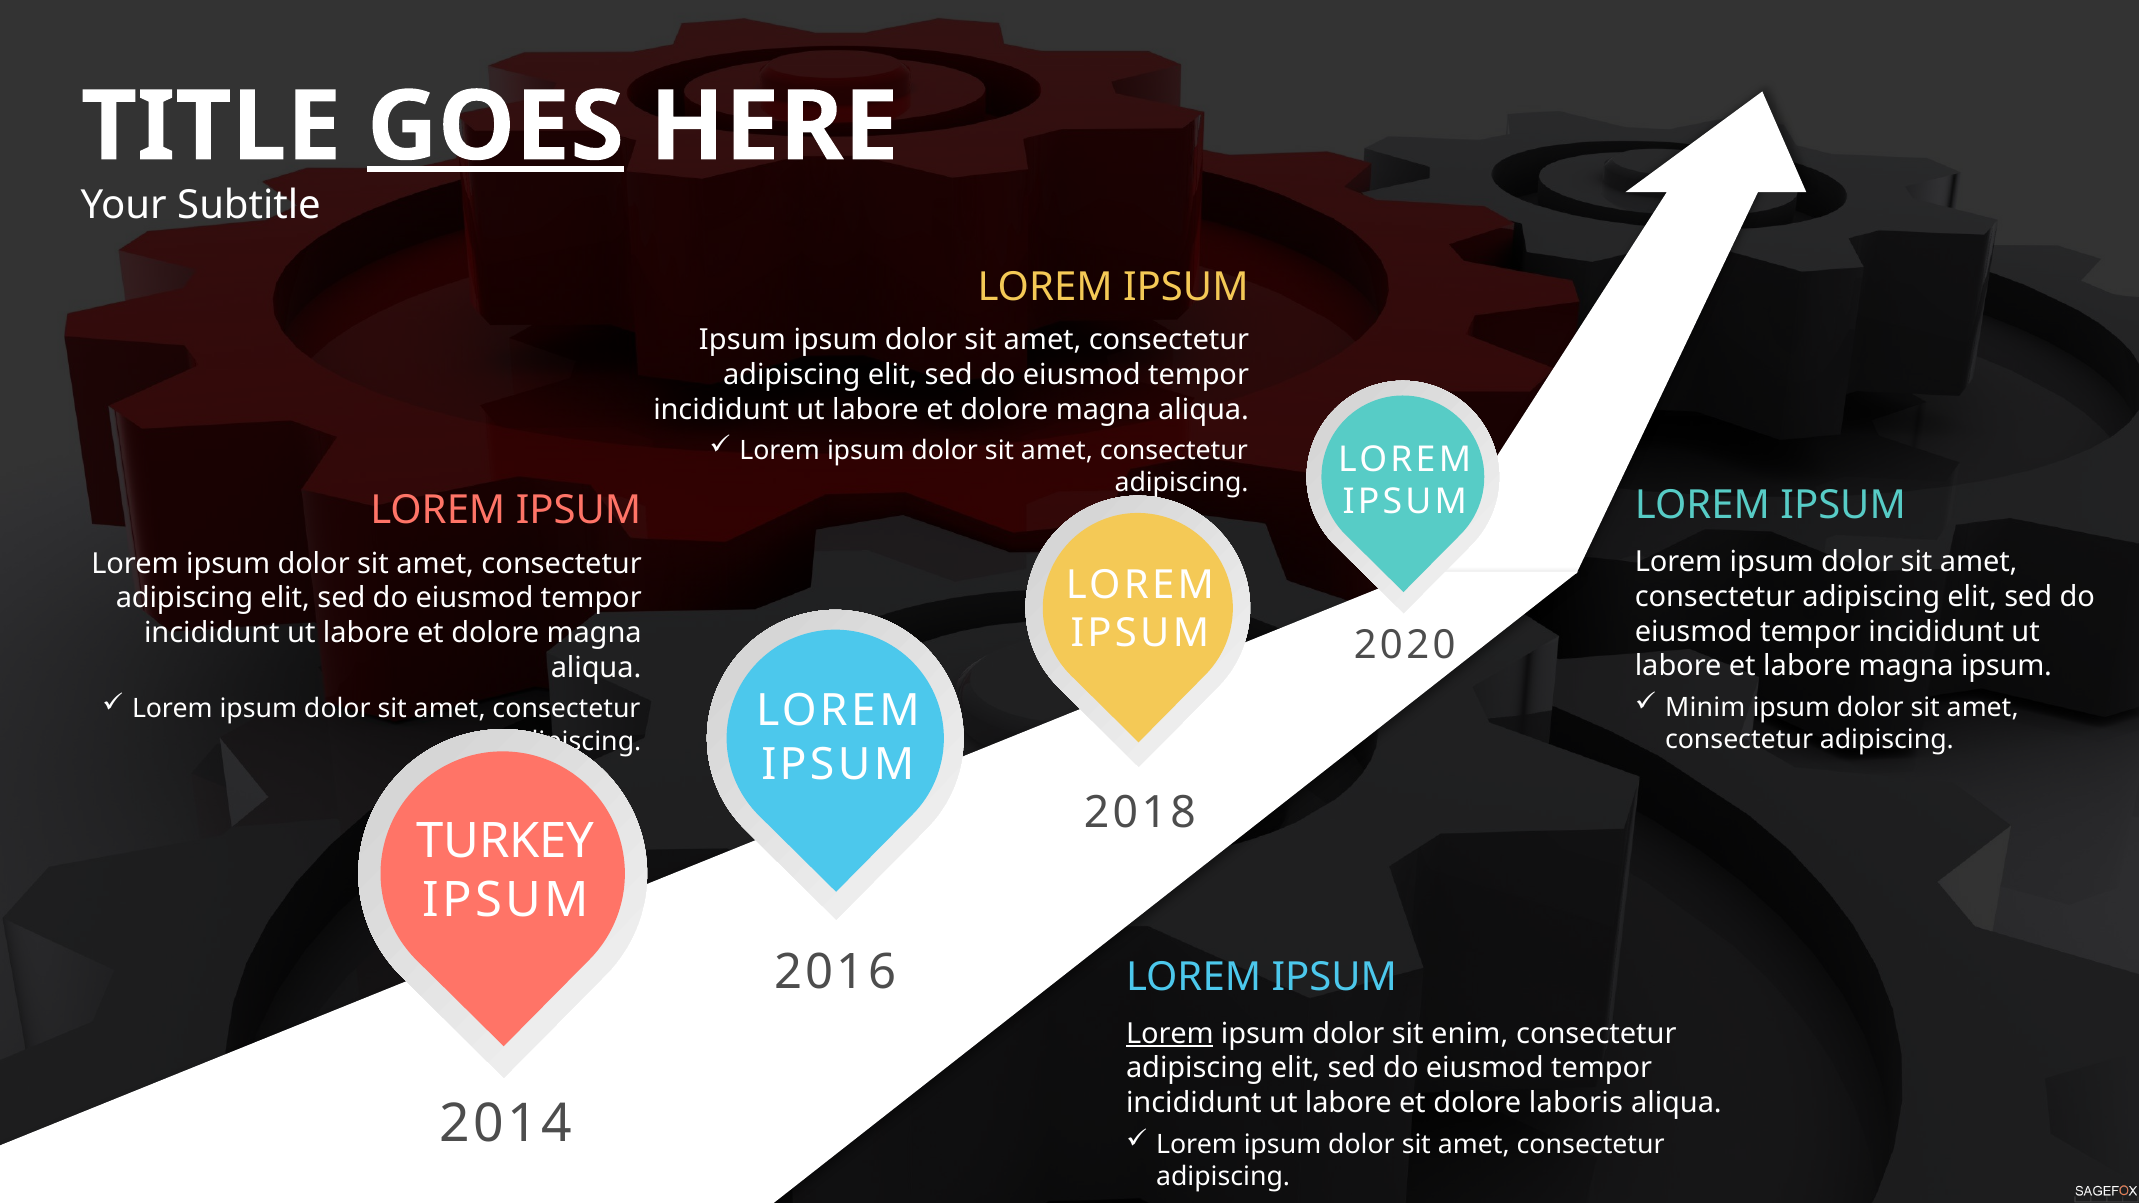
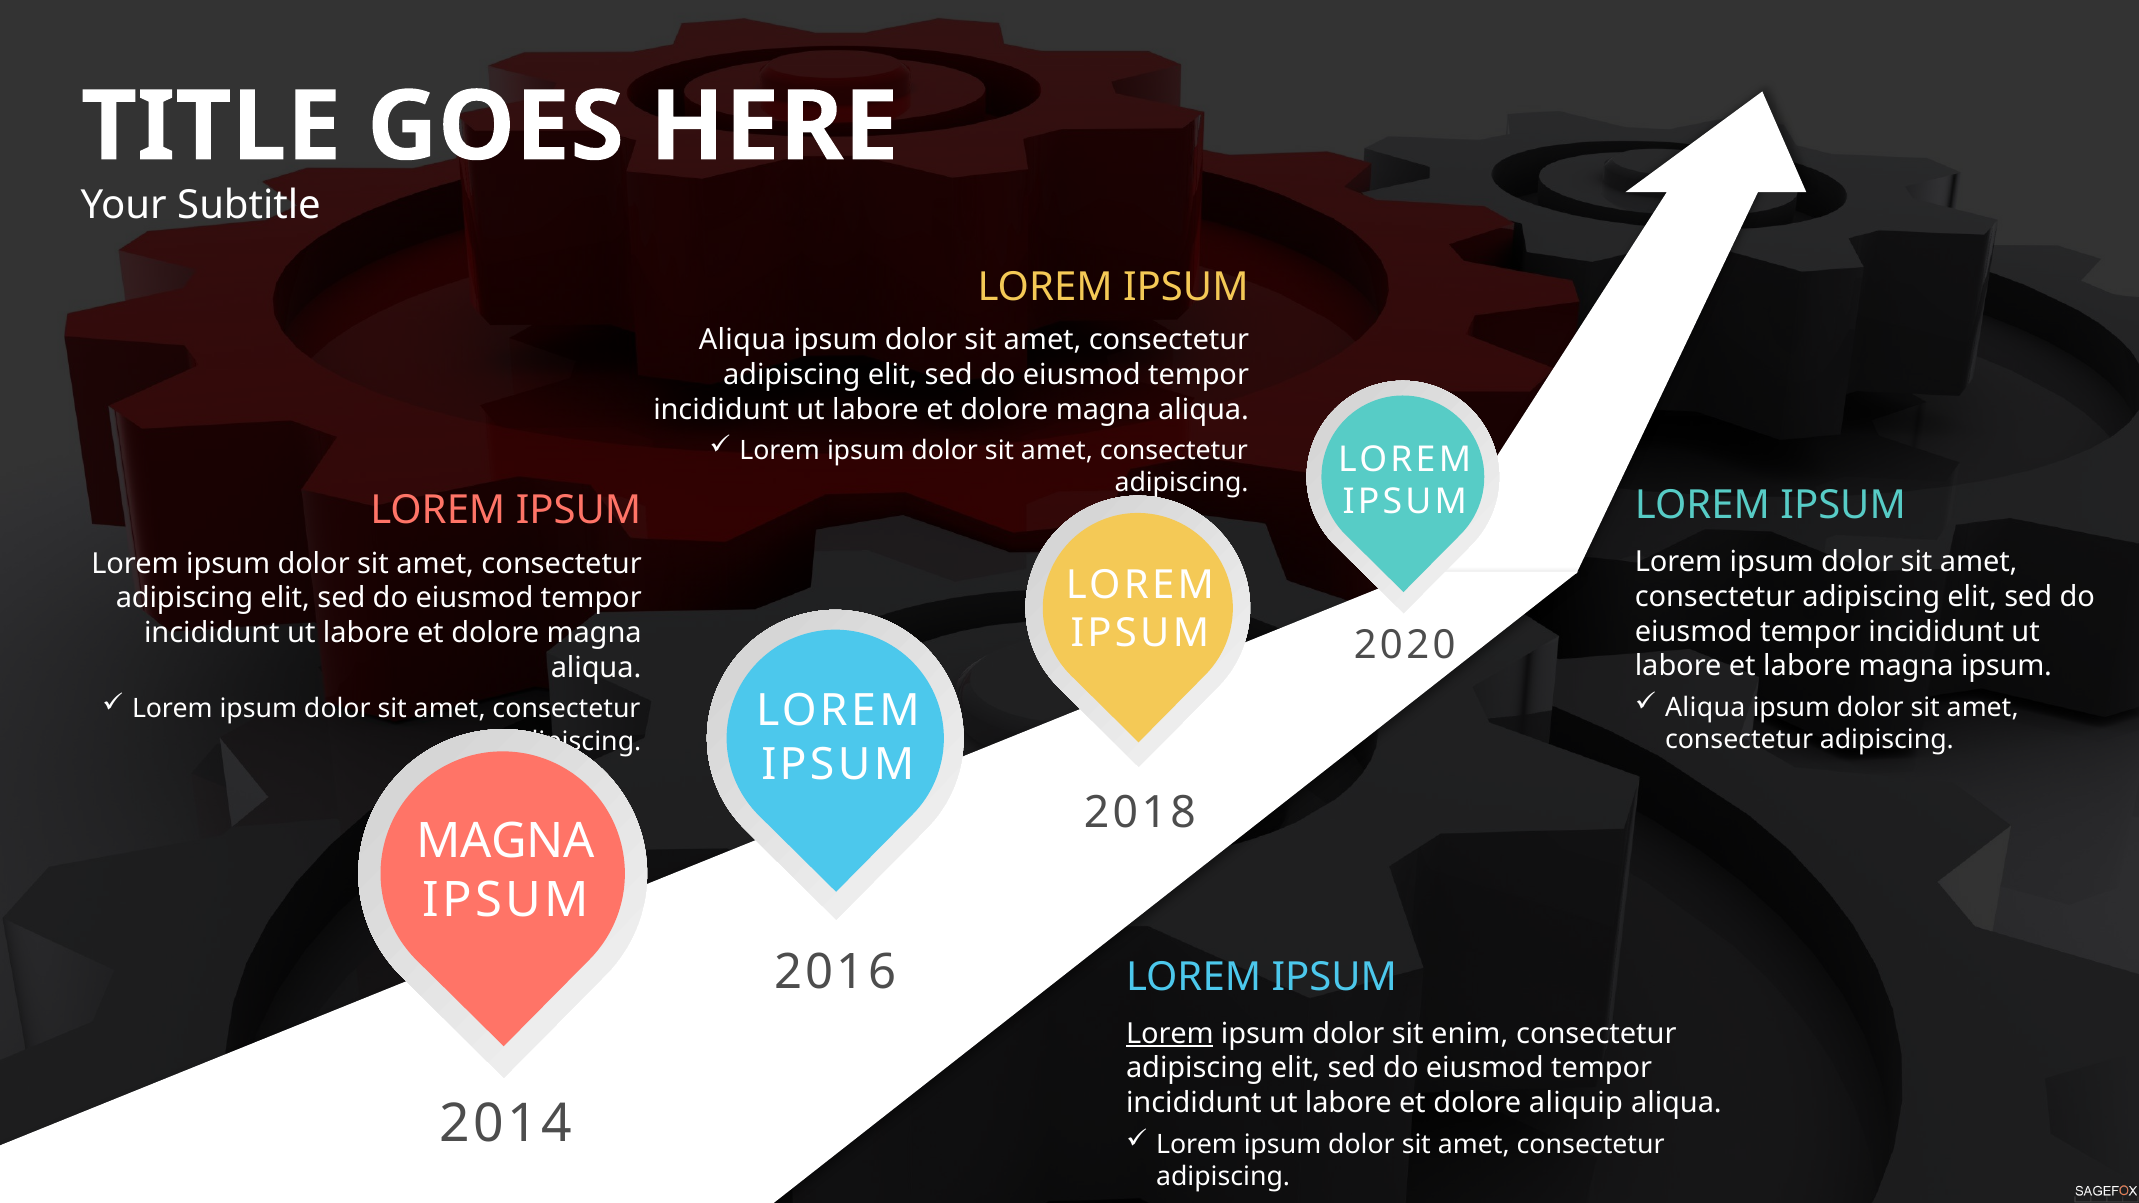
GOES underline: present -> none
Ipsum at (742, 340): Ipsum -> Aliqua
Minim at (1705, 708): Minim -> Aliqua
TURKEY at (506, 842): TURKEY -> MAGNA
laboris: laboris -> aliquip
